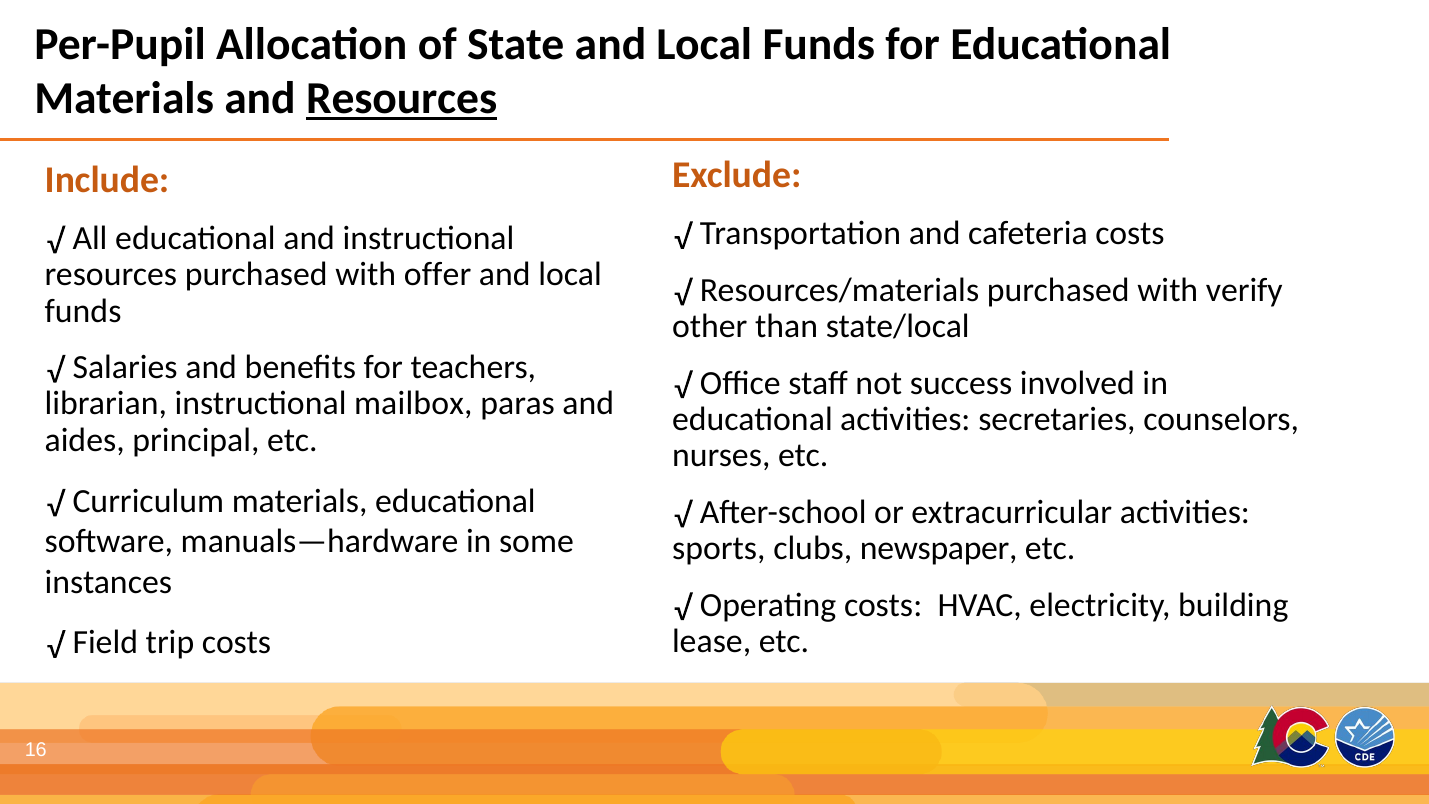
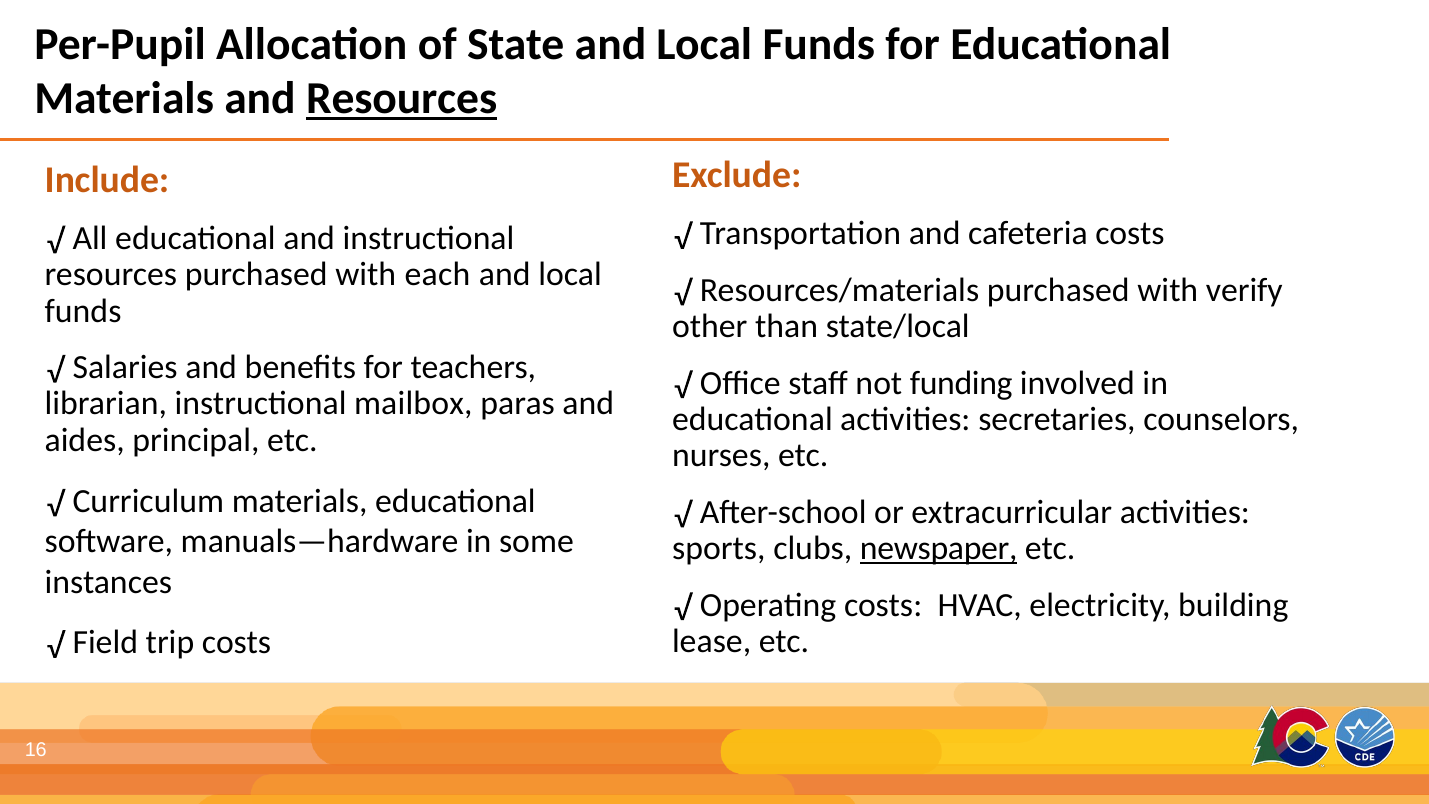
offer: offer -> each
success: success -> funding
newspaper underline: none -> present
